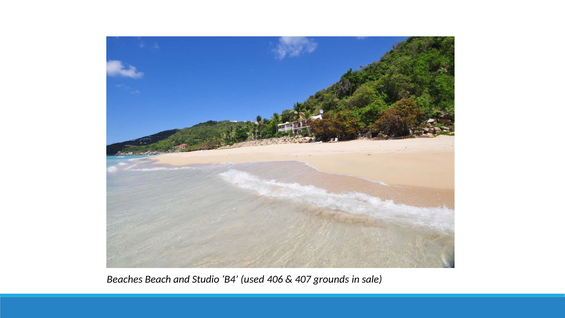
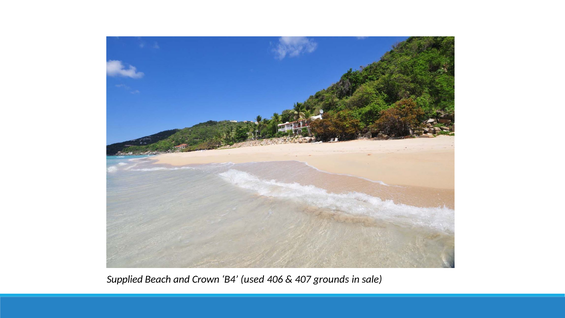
Beaches: Beaches -> Supplied
Studio: Studio -> Crown
